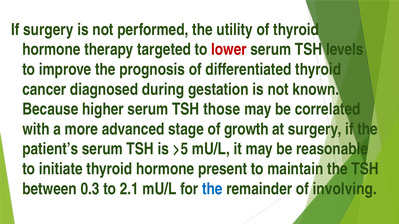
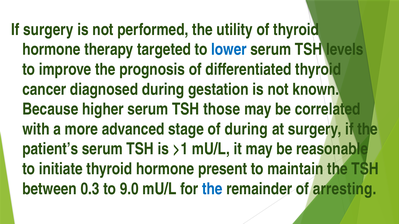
lower colour: red -> blue
of growth: growth -> during
>5: >5 -> >1
2.1: 2.1 -> 9.0
involving: involving -> arresting
